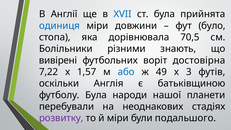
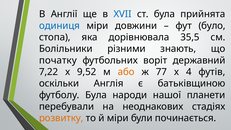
70,5: 70,5 -> 35,5
вивірені: вивірені -> початку
достовірна: достовірна -> державний
1,57: 1,57 -> 9,52
або colour: blue -> orange
49: 49 -> 77
3: 3 -> 4
розвитку colour: purple -> orange
подальшого: подальшого -> починається
